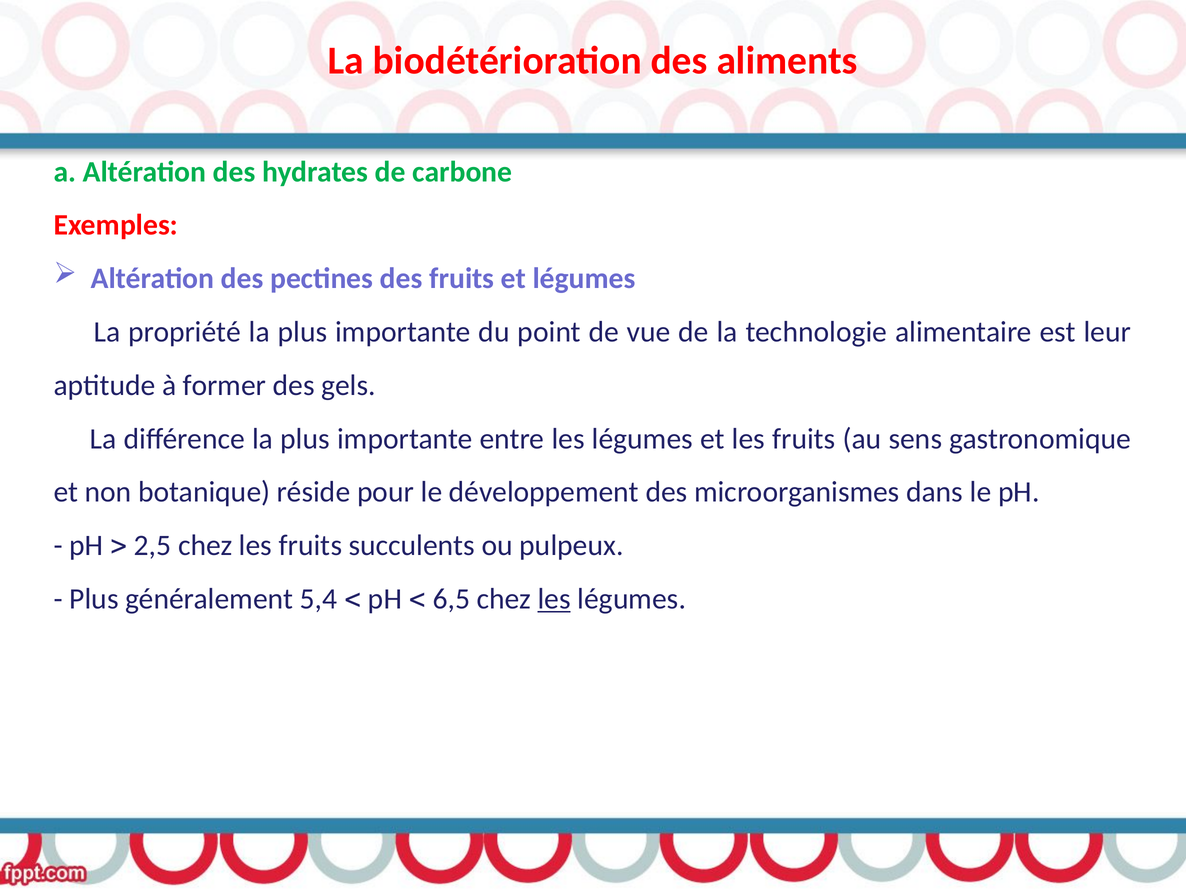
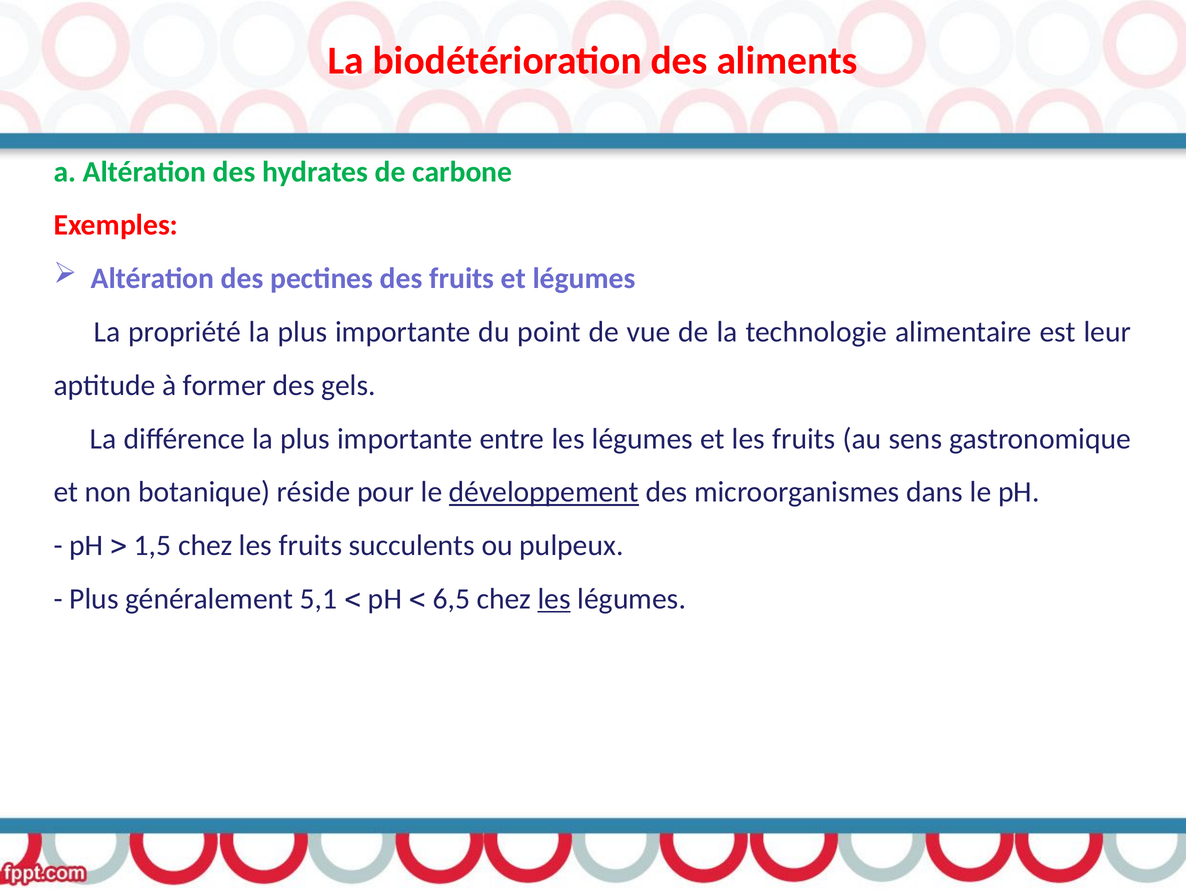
développement underline: none -> present
2,5: 2,5 -> 1,5
5,4: 5,4 -> 5,1
